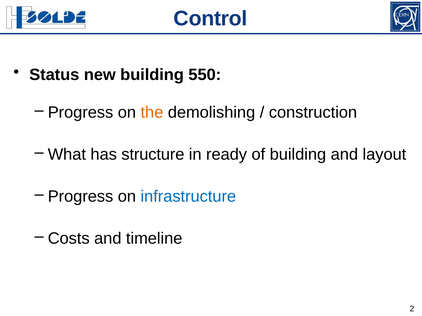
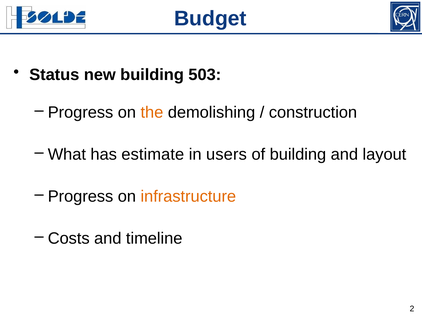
Control: Control -> Budget
550: 550 -> 503
structure: structure -> estimate
ready: ready -> users
infrastructure colour: blue -> orange
